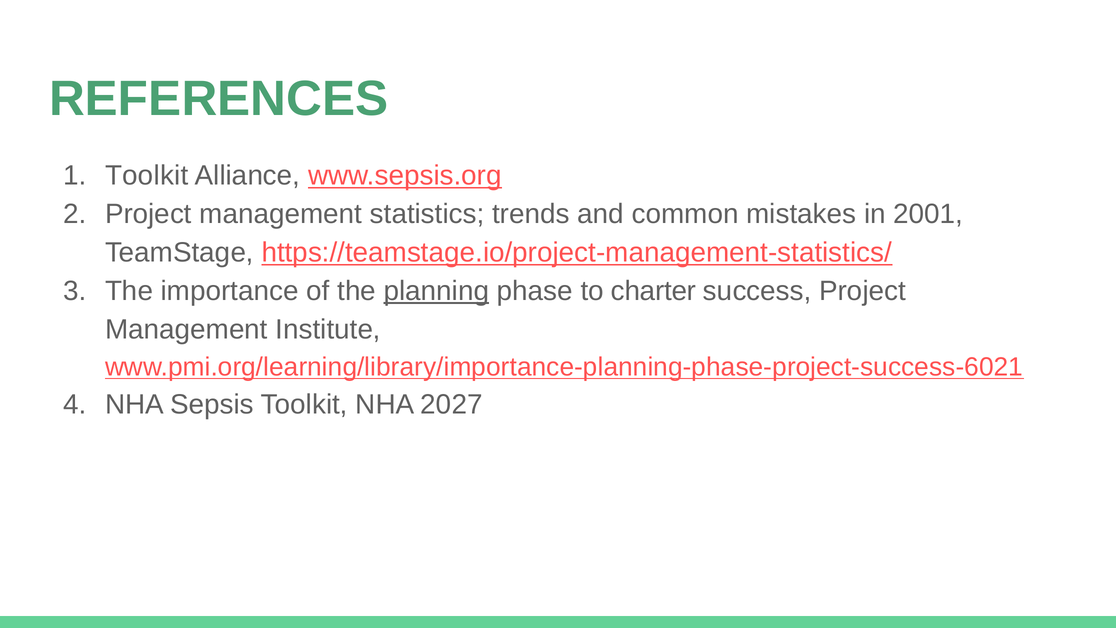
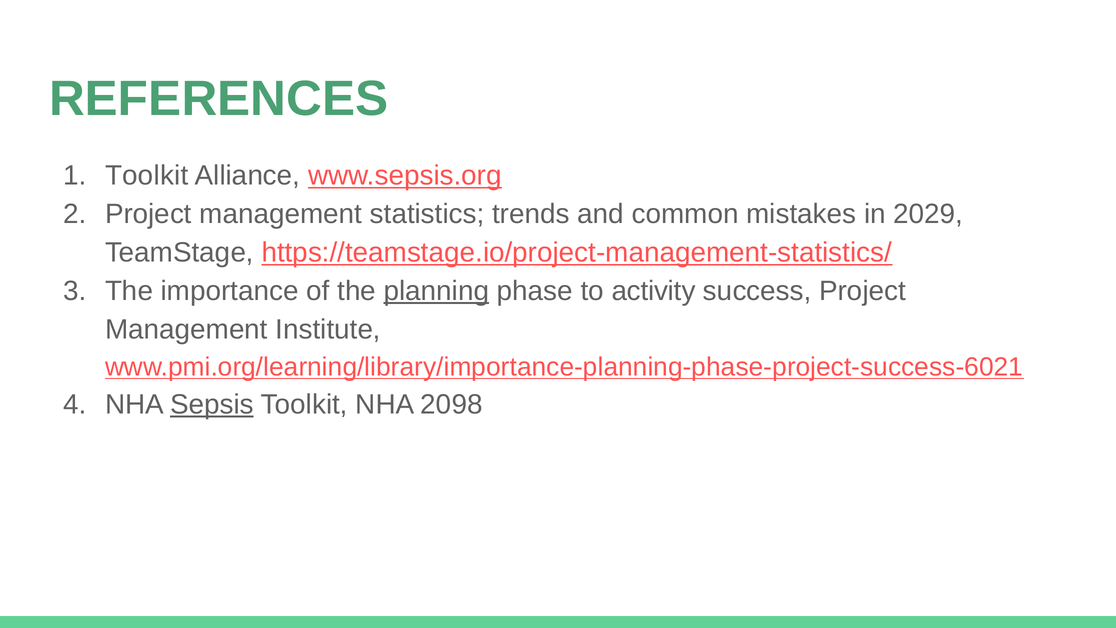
2001: 2001 -> 2029
charter: charter -> activity
Sepsis underline: none -> present
2027: 2027 -> 2098
